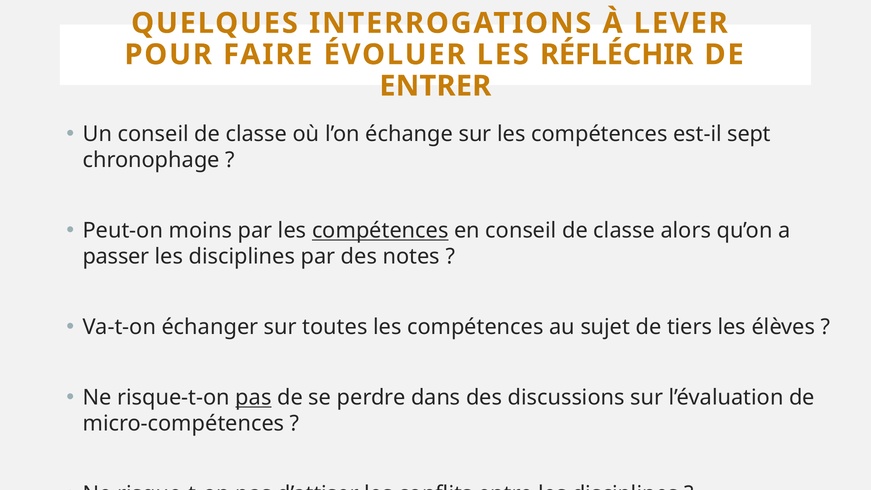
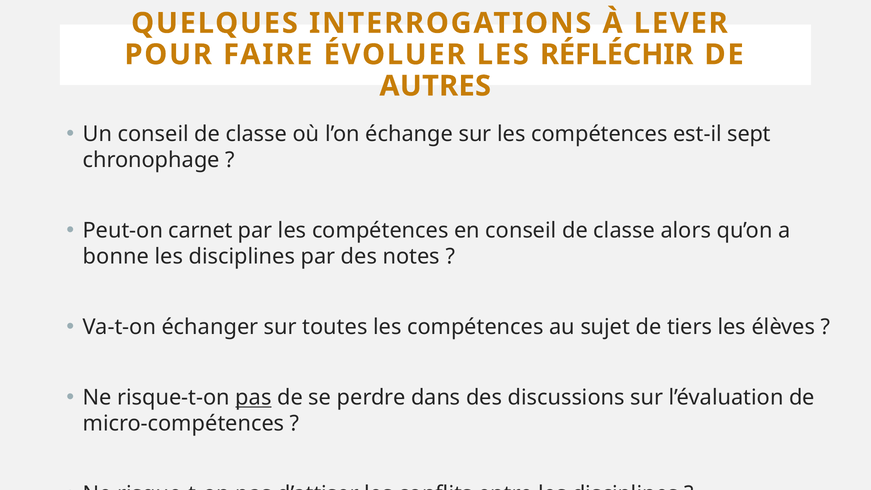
ENTRER: ENTRER -> AUTRES
moins: moins -> carnet
compétences at (380, 231) underline: present -> none
passer: passer -> bonne
